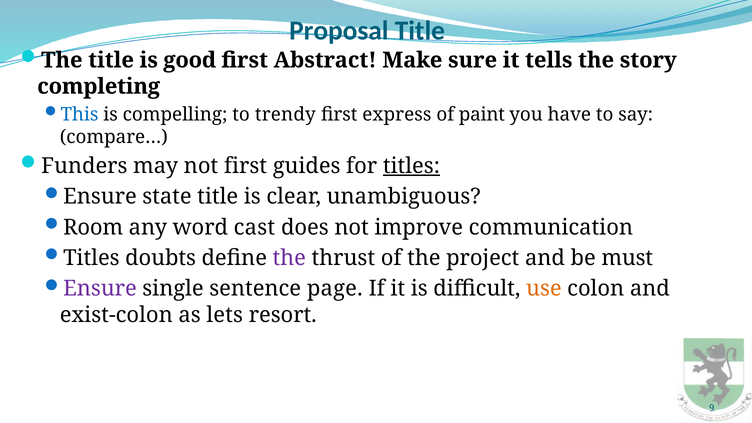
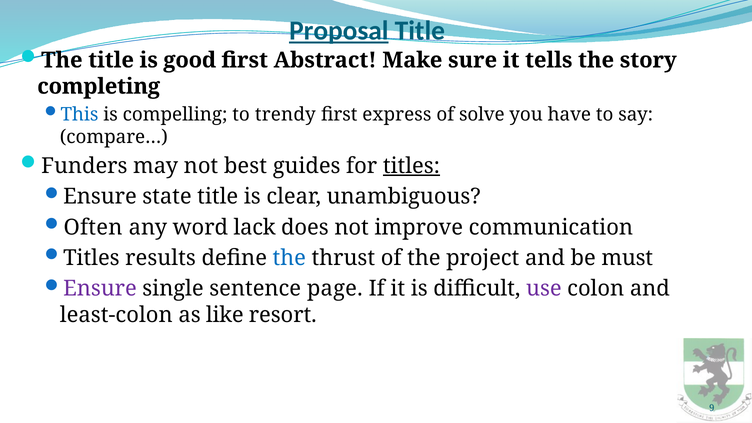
Proposal underline: none -> present
paint: paint -> solve
not first: first -> best
Room: Room -> Often
cast: cast -> lack
doubts: doubts -> results
the at (289, 258) colour: purple -> blue
use colour: orange -> purple
exist-colon: exist-colon -> least-colon
lets: lets -> like
